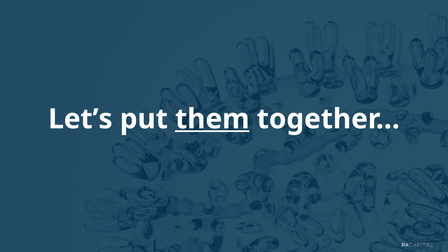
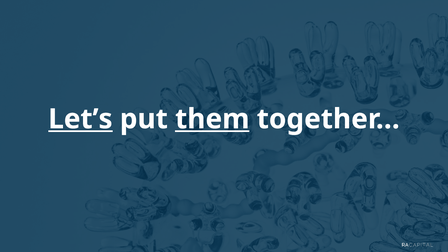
Let’s underline: none -> present
